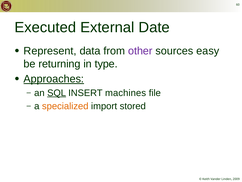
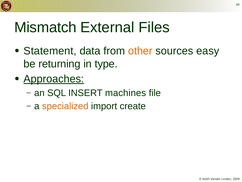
Executed: Executed -> Mismatch
Date: Date -> Files
Represent: Represent -> Statement
other colour: purple -> orange
SQL underline: present -> none
stored: stored -> create
